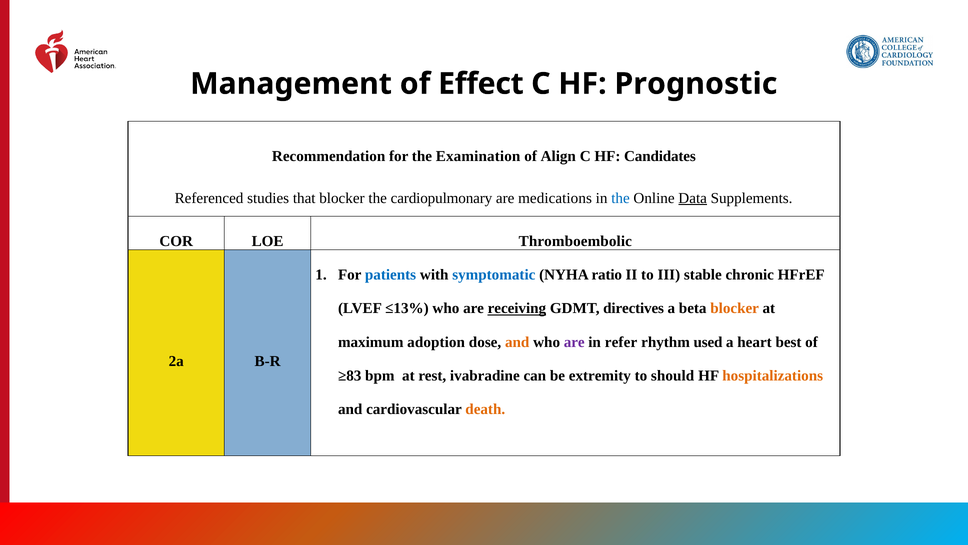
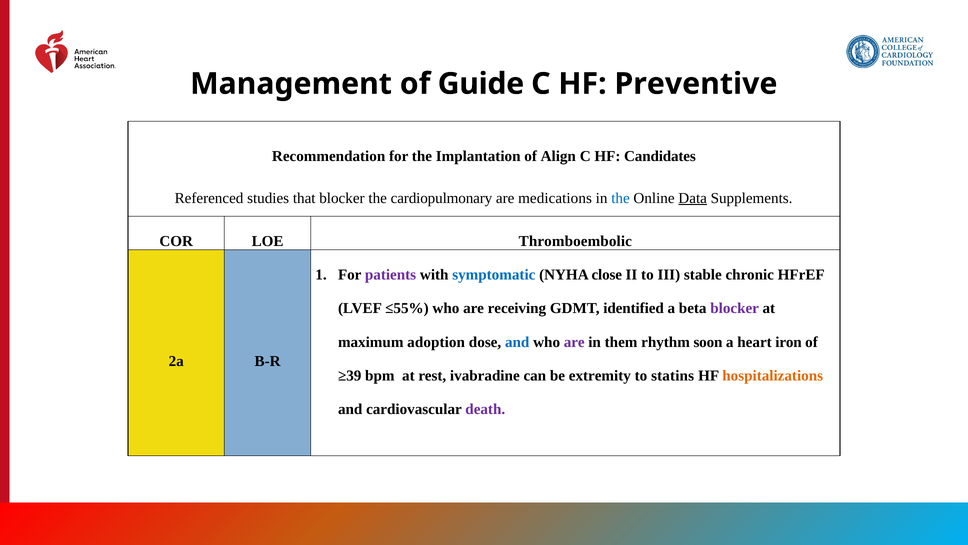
Effect: Effect -> Guide
Prognostic: Prognostic -> Preventive
Examination: Examination -> Implantation
patients colour: blue -> purple
ratio: ratio -> close
≤13%: ≤13% -> ≤55%
receiving underline: present -> none
directives: directives -> identified
blocker at (735, 308) colour: orange -> purple
and at (517, 342) colour: orange -> blue
refer: refer -> them
used: used -> soon
best: best -> iron
≥83: ≥83 -> ≥39
should: should -> statins
death colour: orange -> purple
